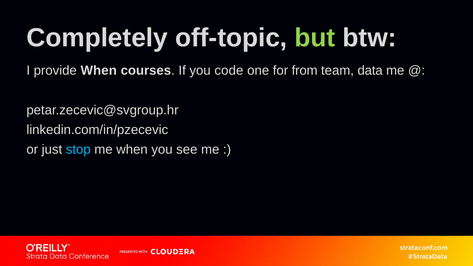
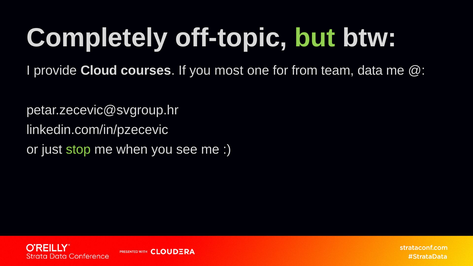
provide When: When -> Cloud
code: code -> most
stop colour: light blue -> light green
